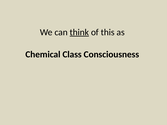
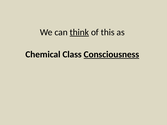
Consciousness underline: none -> present
